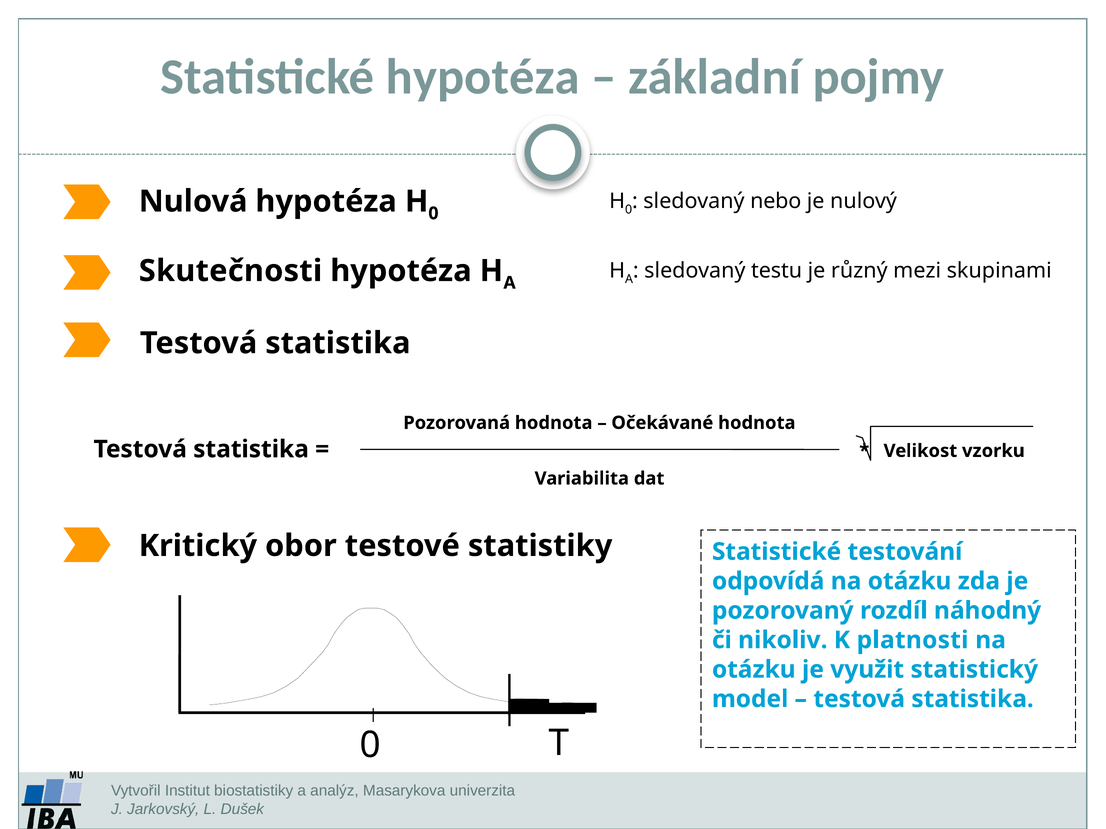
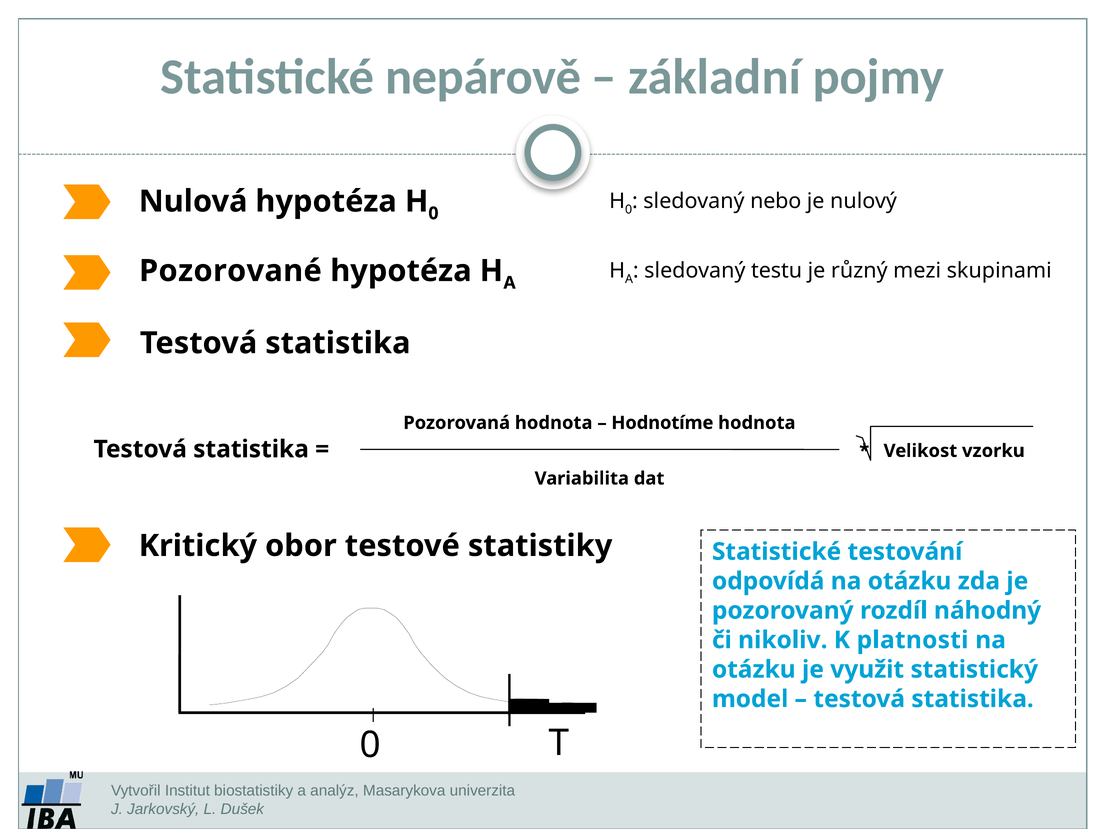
Statistické hypotéza: hypotéza -> nepárově
Skutečnosti: Skutečnosti -> Pozorované
Očekávané: Očekávané -> Hodnotíme
